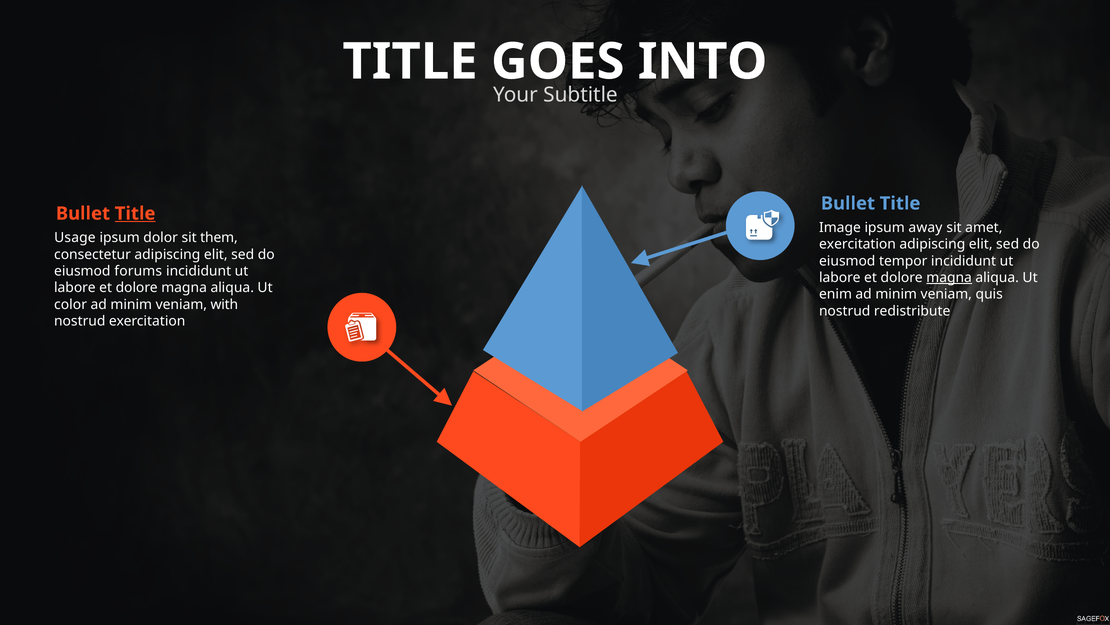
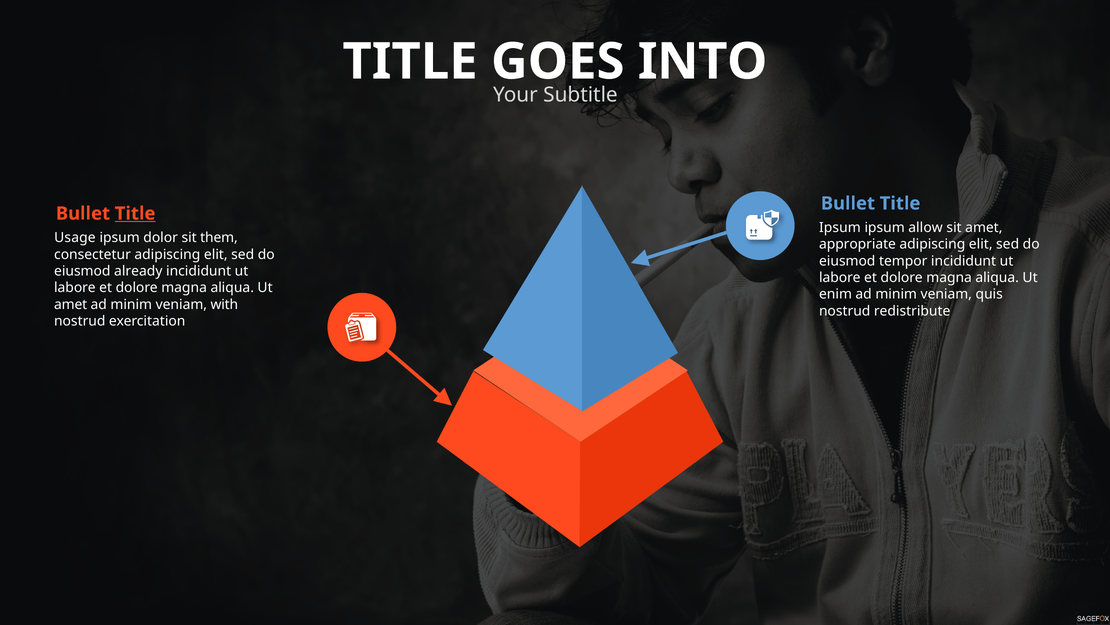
Image at (840, 227): Image -> Ipsum
away: away -> allow
exercitation at (857, 244): exercitation -> appropriate
forums: forums -> already
magna at (949, 277) underline: present -> none
color at (71, 304): color -> amet
